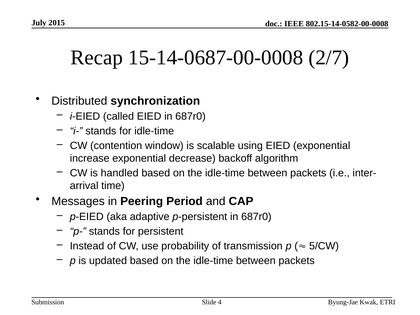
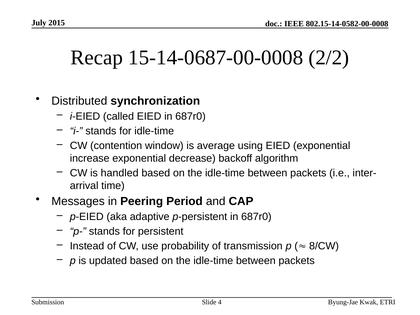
2/7: 2/7 -> 2/2
scalable: scalable -> average
5/CW: 5/CW -> 8/CW
